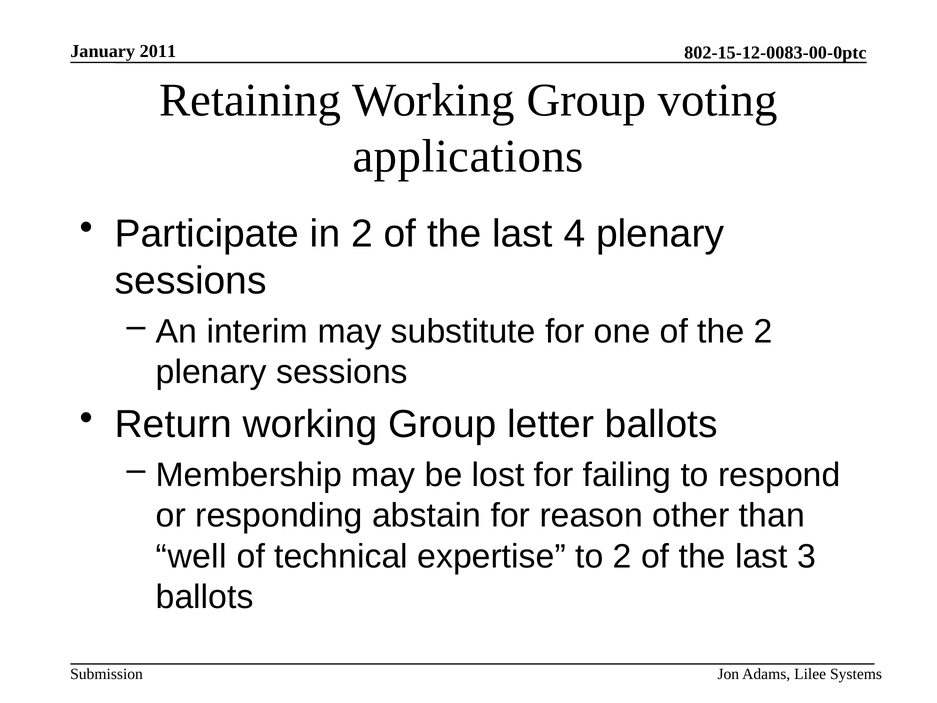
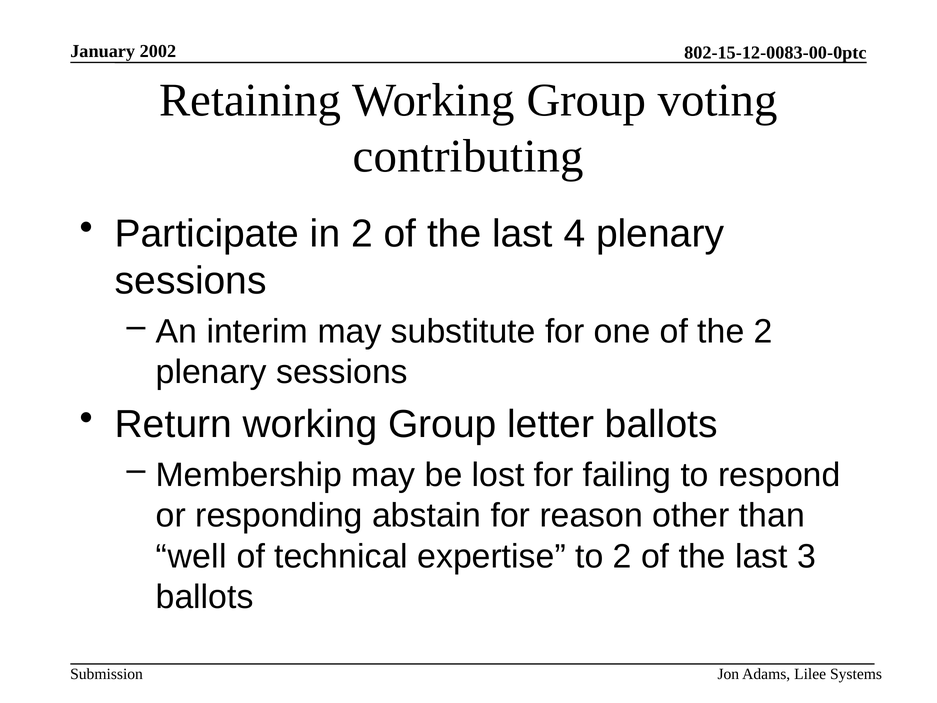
2011: 2011 -> 2002
applications: applications -> contributing
